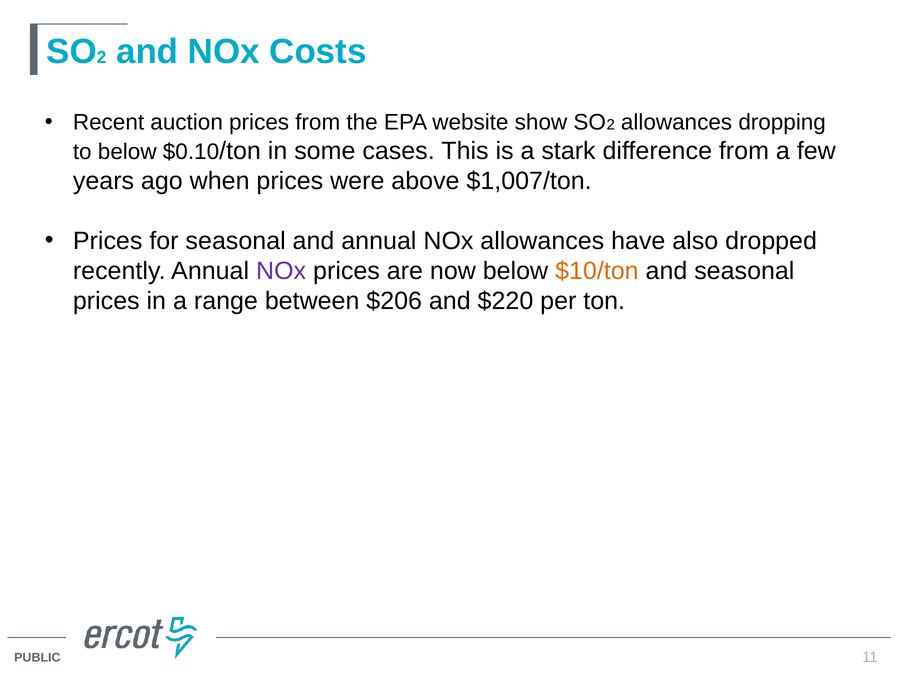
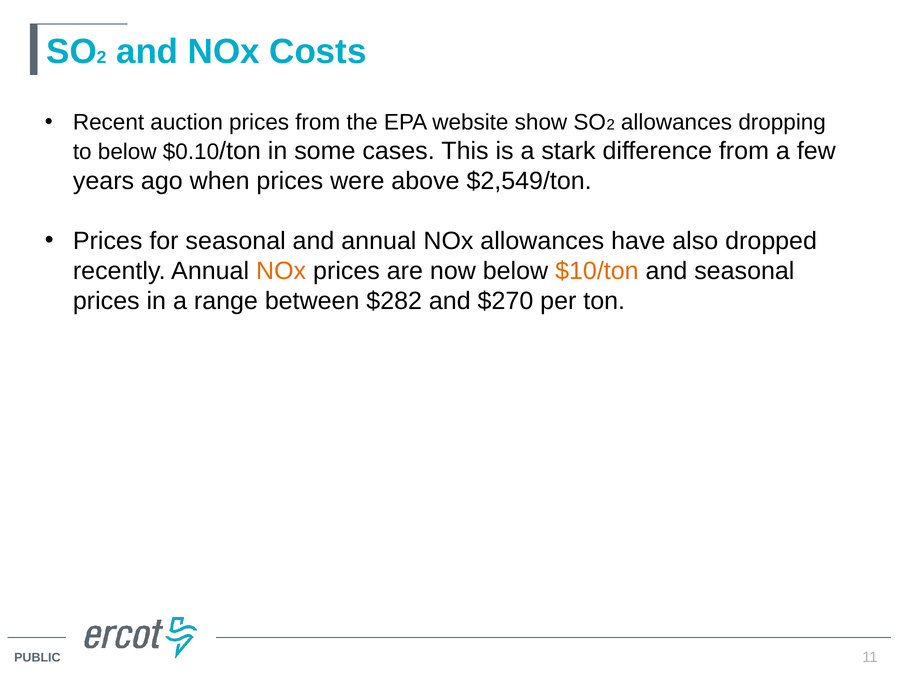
$1,007/ton: $1,007/ton -> $2,549/ton
NOx at (281, 271) colour: purple -> orange
$206: $206 -> $282
$220: $220 -> $270
